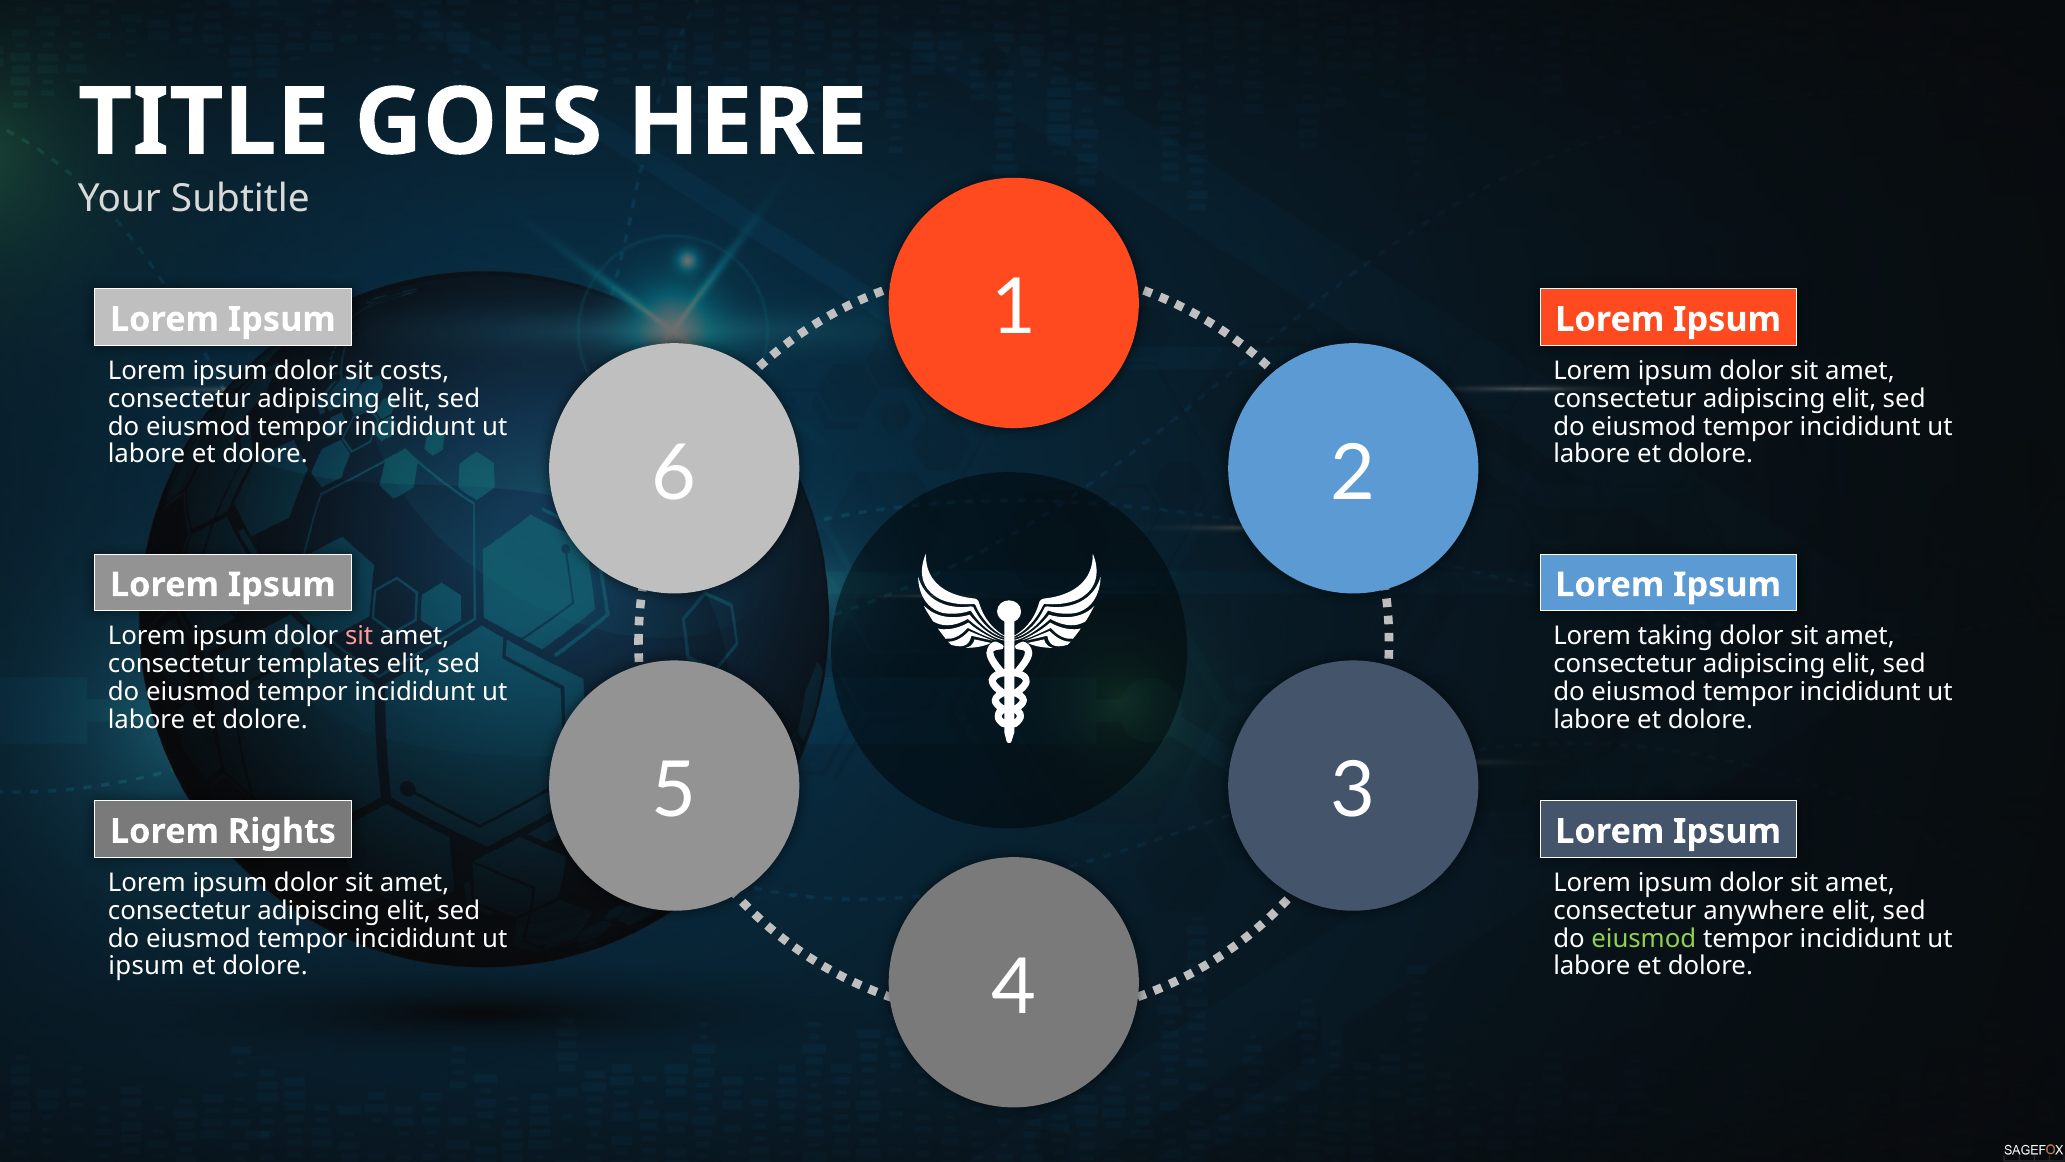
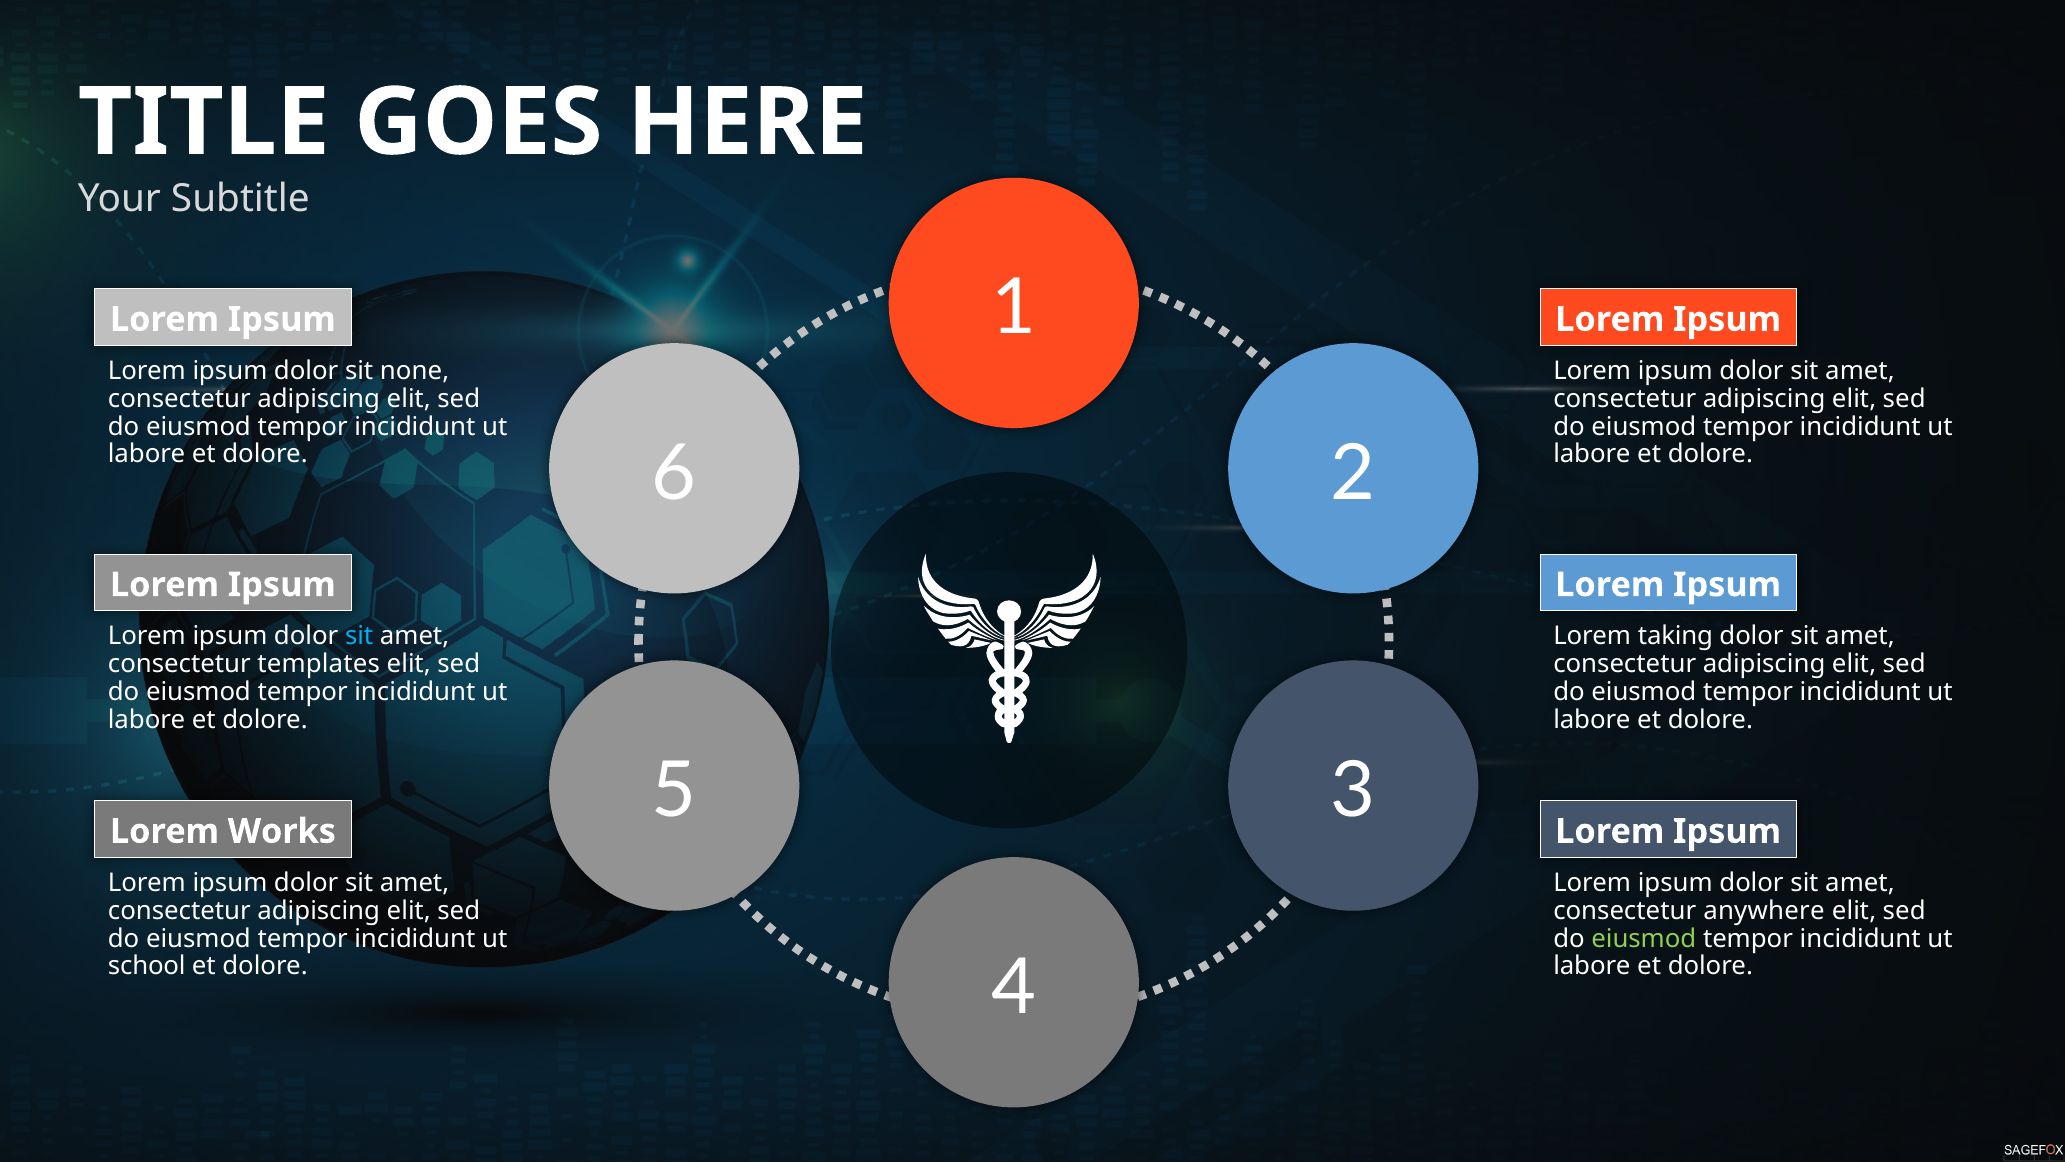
costs: costs -> none
sit at (359, 636) colour: pink -> light blue
Rights: Rights -> Works
ipsum at (146, 966): ipsum -> school
